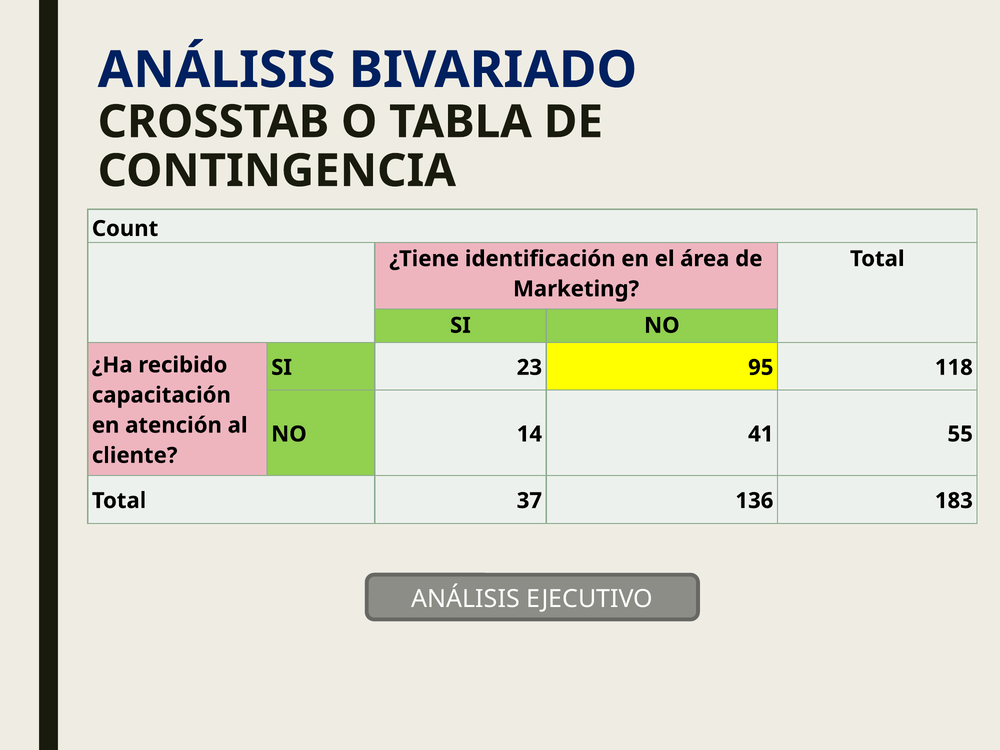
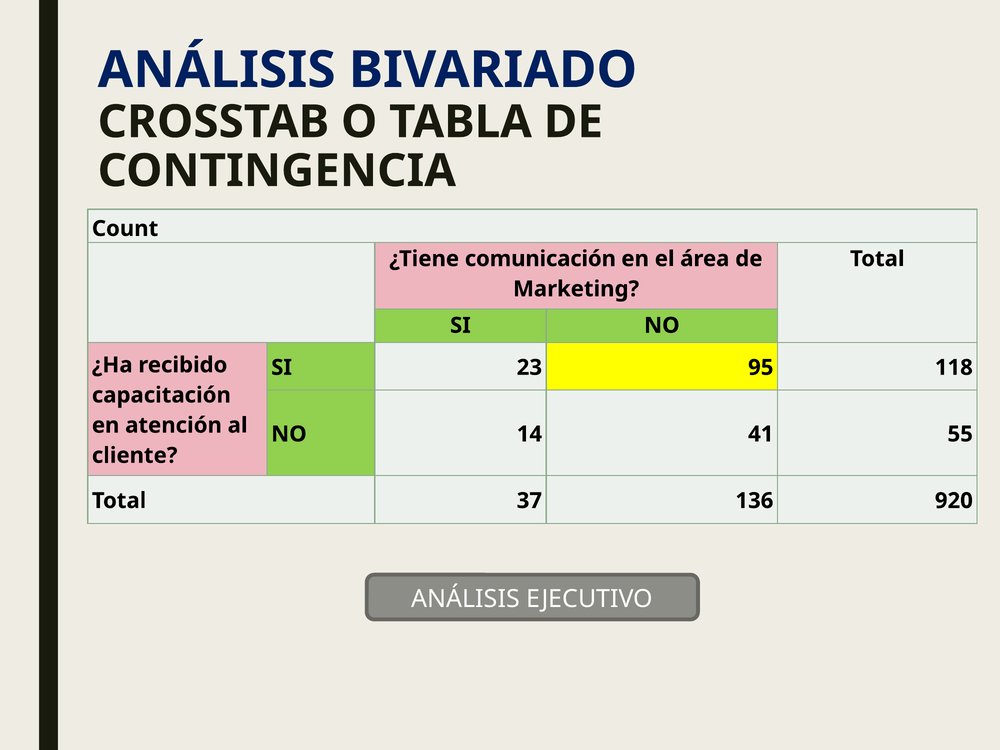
identificación: identificación -> comunicación
183: 183 -> 920
